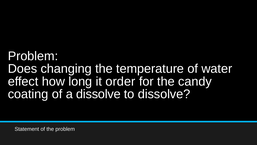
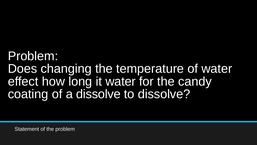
it order: order -> water
